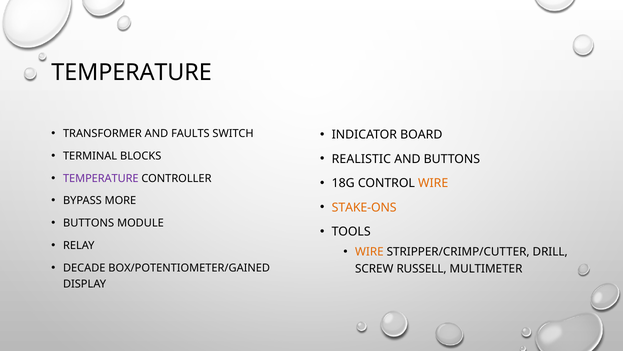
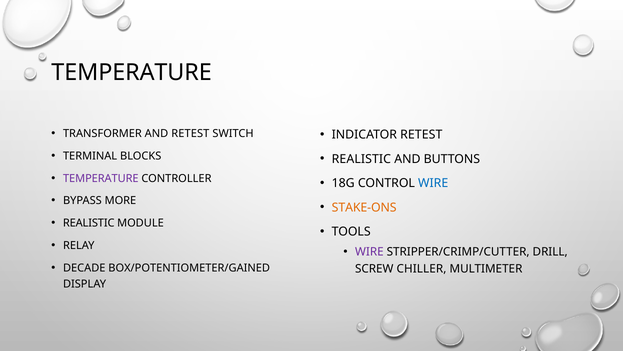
AND FAULTS: FAULTS -> RETEST
INDICATOR BOARD: BOARD -> RETEST
WIRE at (433, 183) colour: orange -> blue
BUTTONS at (89, 223): BUTTONS -> REALISTIC
WIRE at (369, 252) colour: orange -> purple
RUSSELL: RUSSELL -> CHILLER
